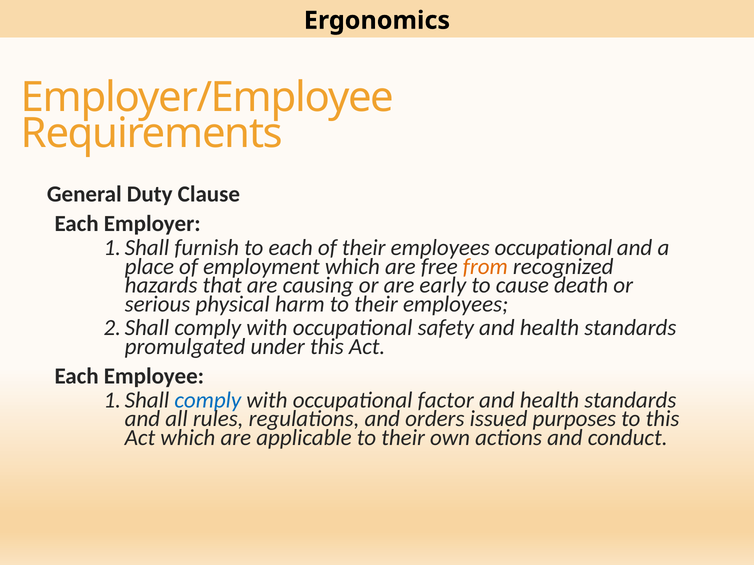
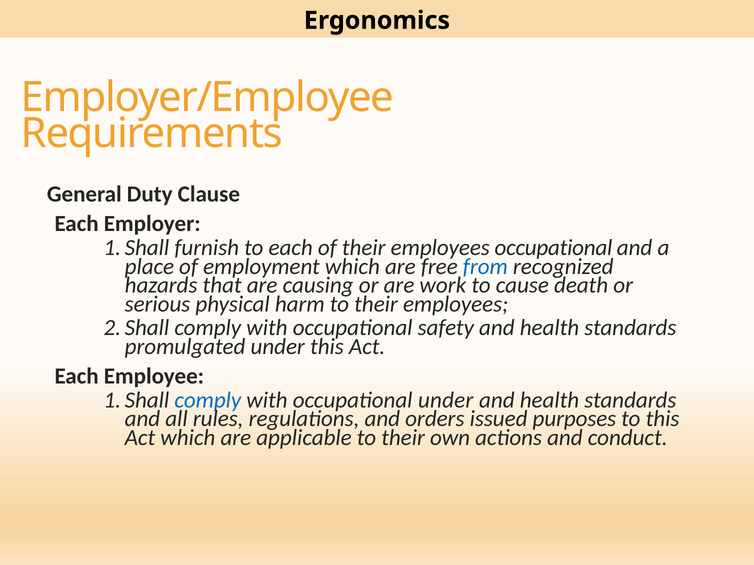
from colour: orange -> blue
early: early -> work
occupational factor: factor -> under
